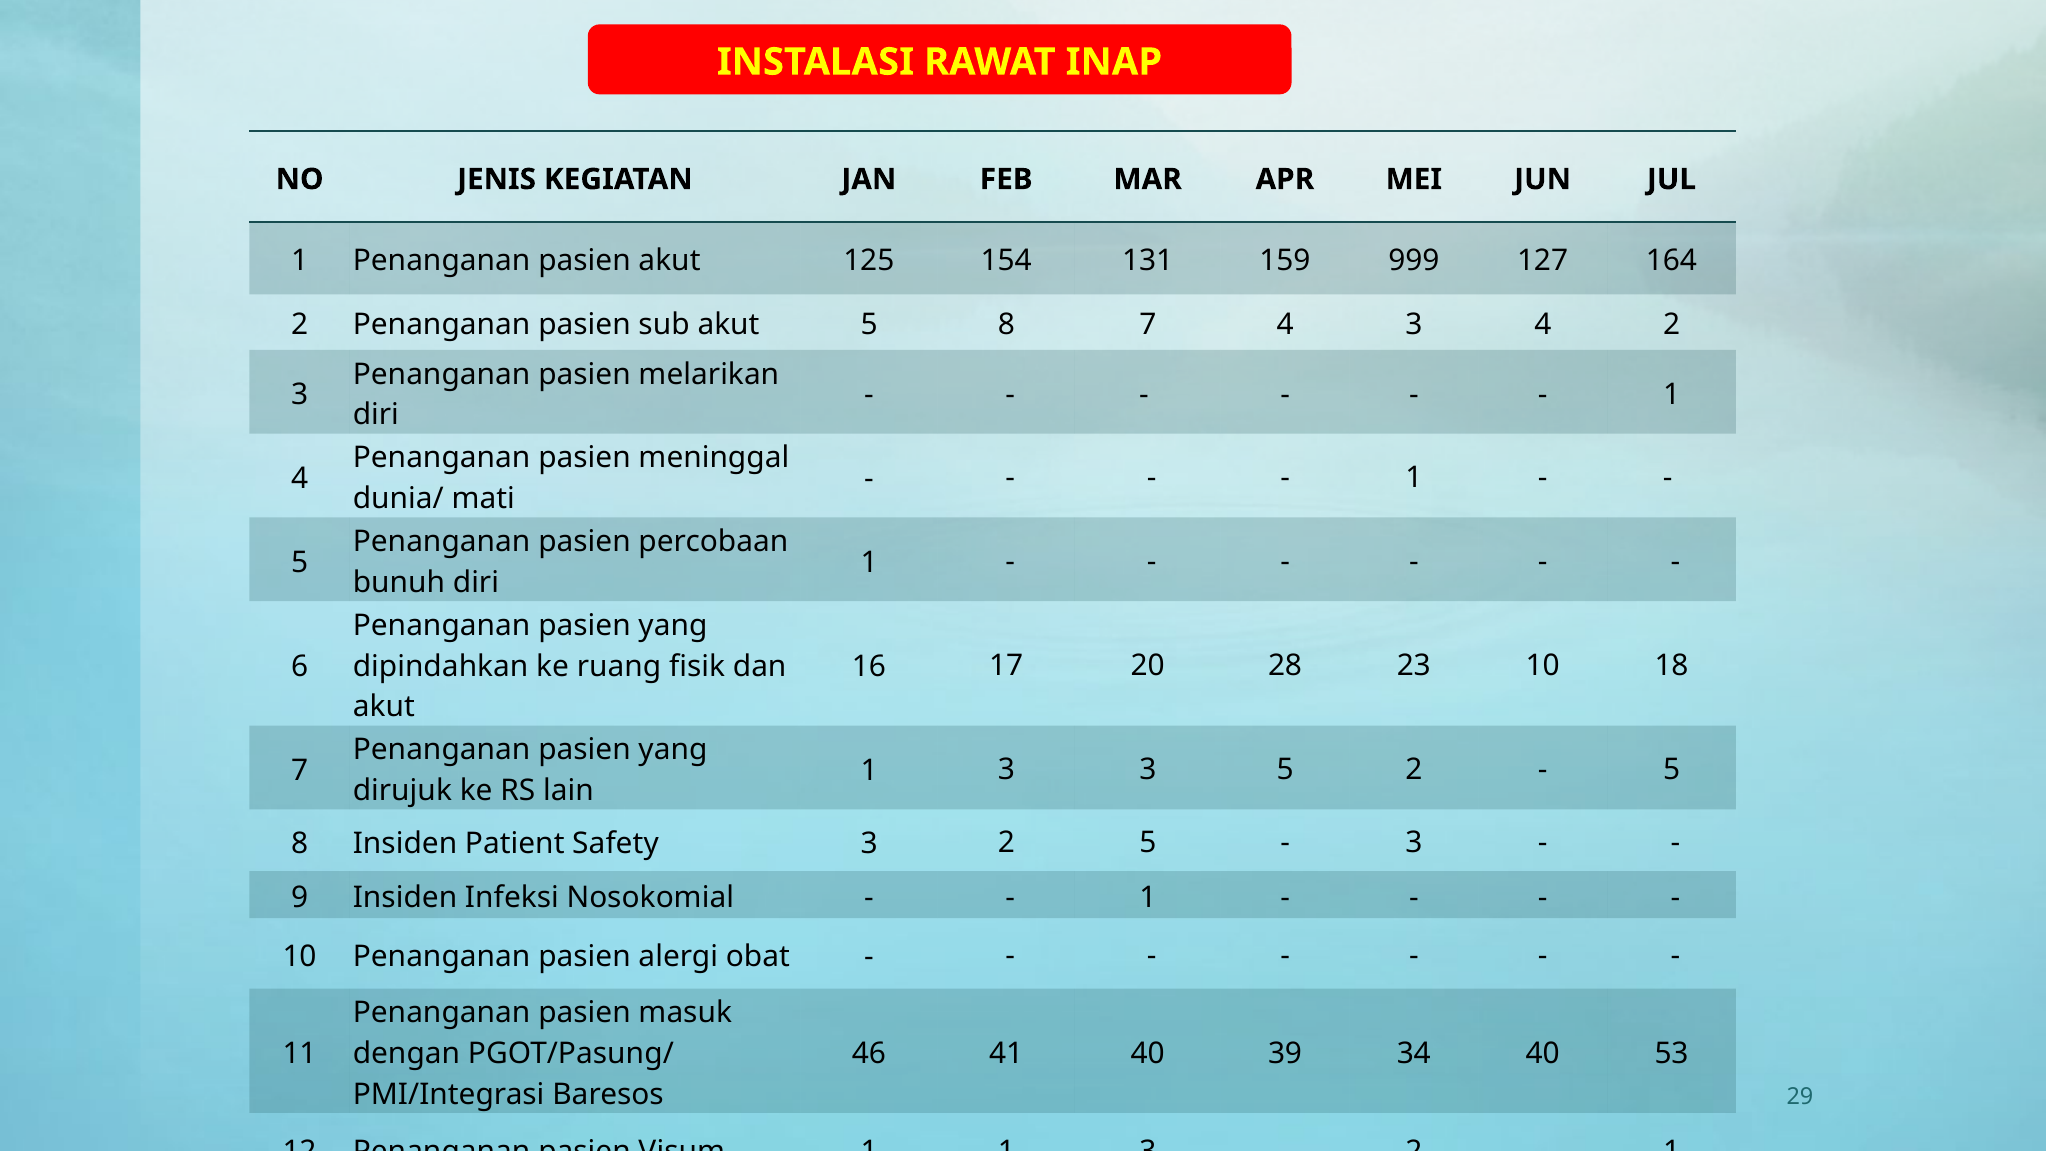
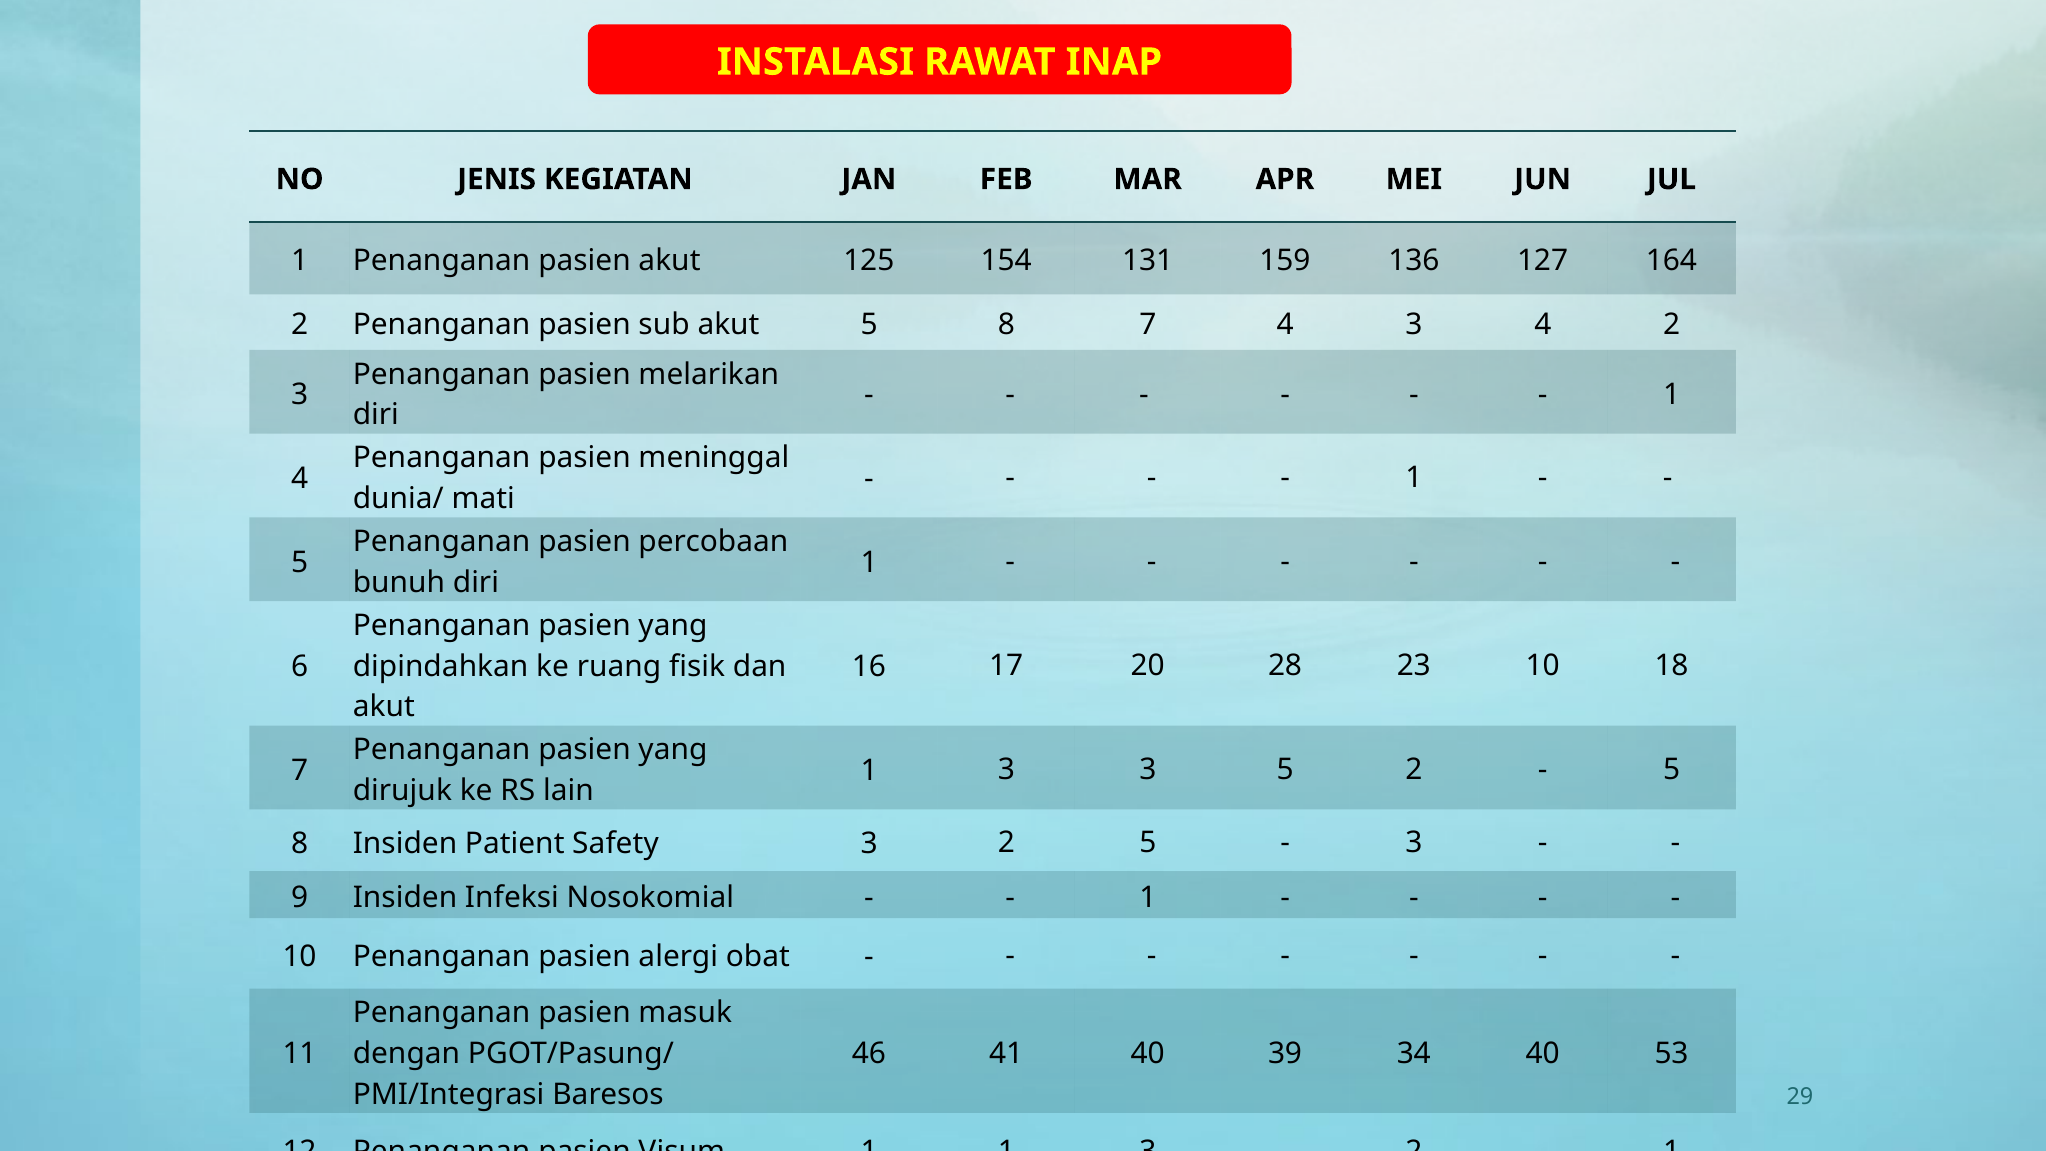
999: 999 -> 136
